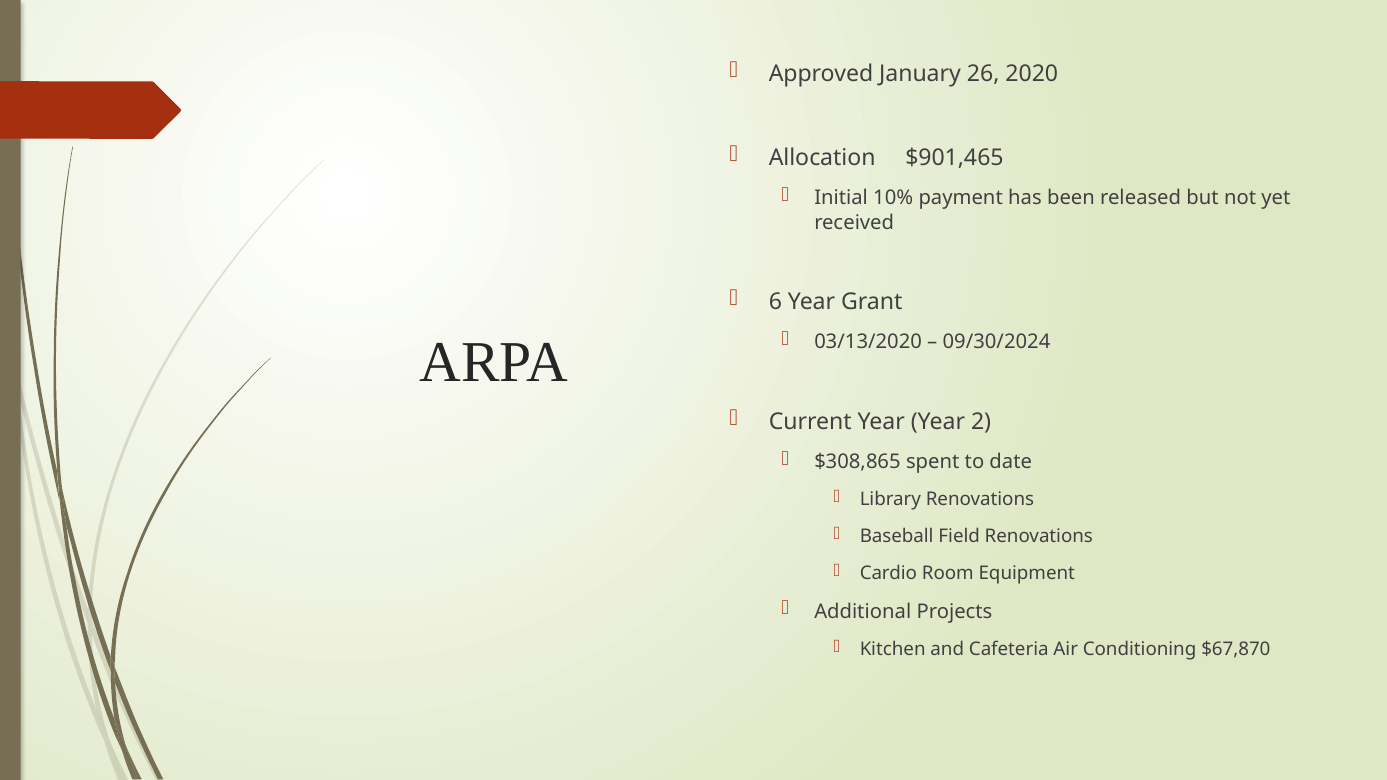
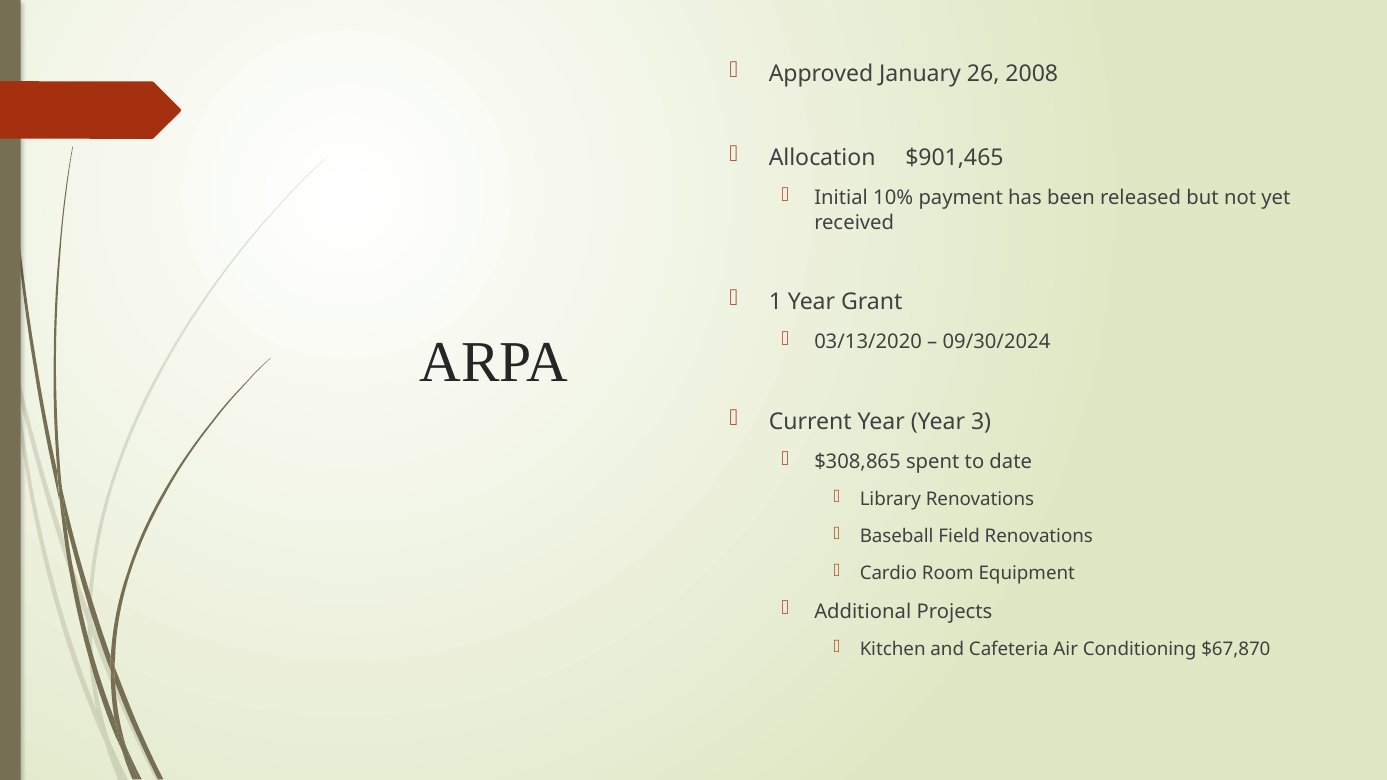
2020: 2020 -> 2008
6: 6 -> 1
2: 2 -> 3
